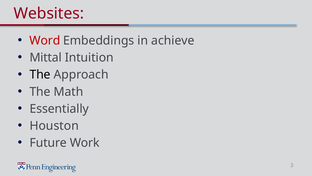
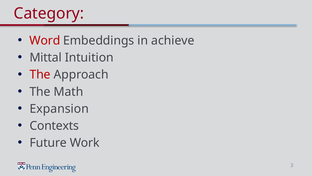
Websites: Websites -> Category
The at (40, 74) colour: black -> red
Essentially: Essentially -> Expansion
Houston: Houston -> Contexts
